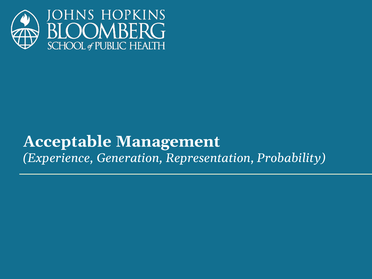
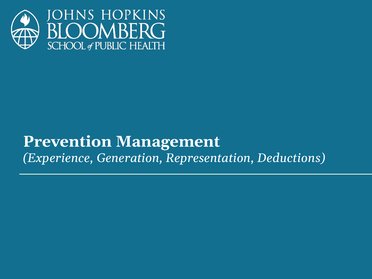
Acceptable: Acceptable -> Prevention
Probability: Probability -> Deductions
